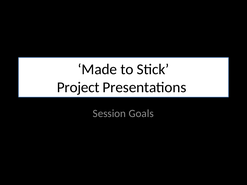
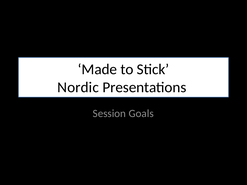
Project: Project -> Nordic
